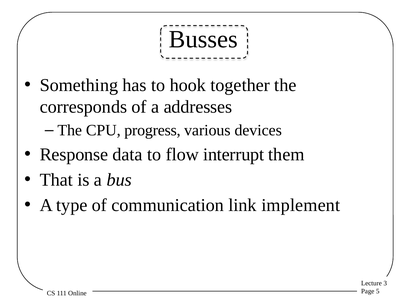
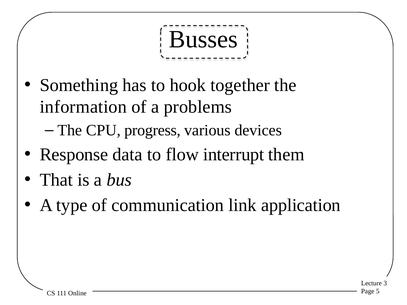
corresponds: corresponds -> information
addresses: addresses -> problems
implement: implement -> application
